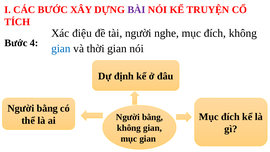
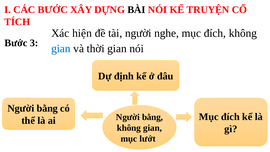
BÀI colour: purple -> black
điệu: điệu -> hiện
4: 4 -> 3
mục gian: gian -> lướt
